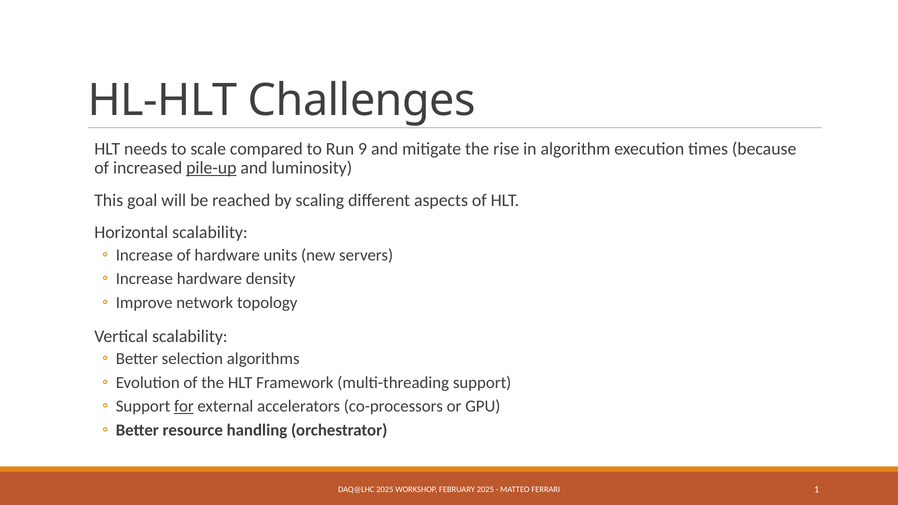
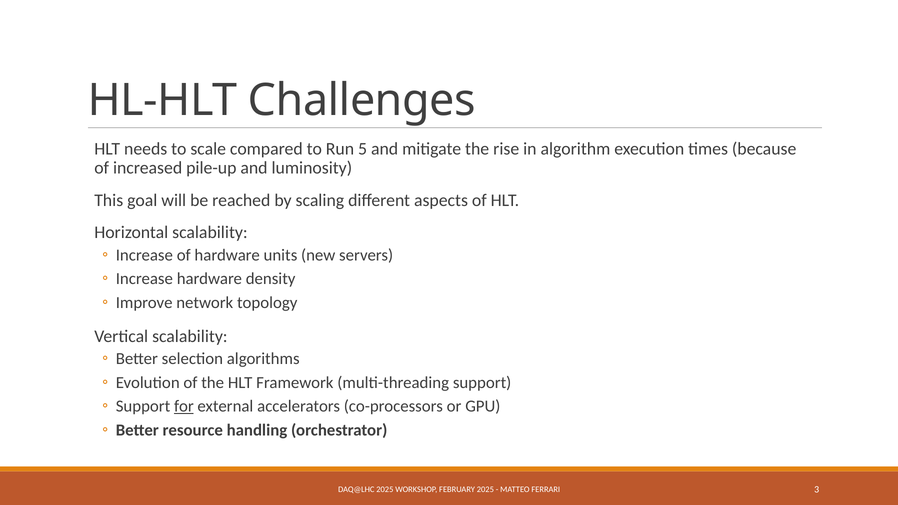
9: 9 -> 5
pile-up underline: present -> none
1: 1 -> 3
